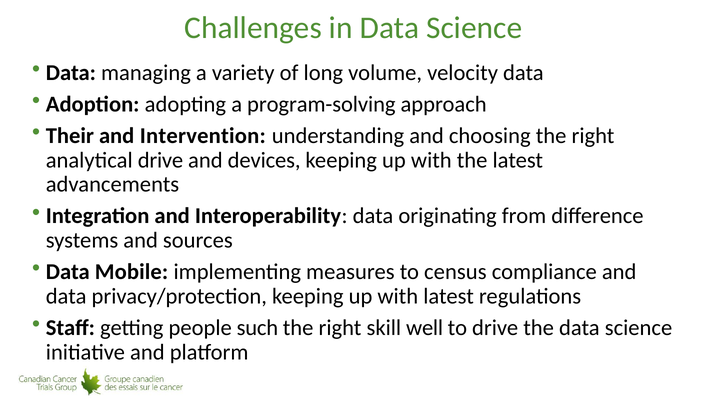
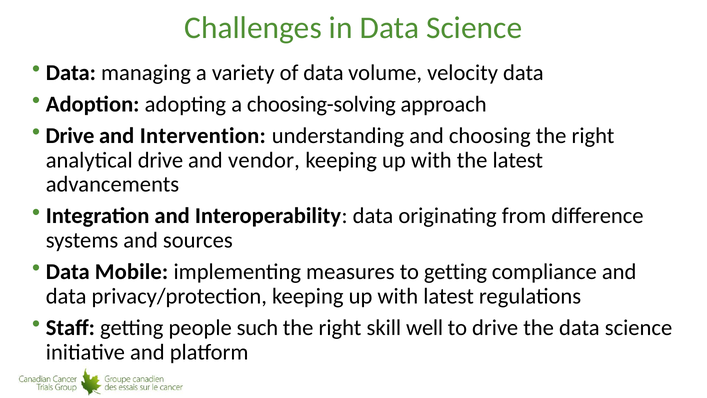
of long: long -> data
program-solving: program-solving -> choosing-solving
Their at (70, 136): Their -> Drive
devices: devices -> vendor
to census: census -> getting
